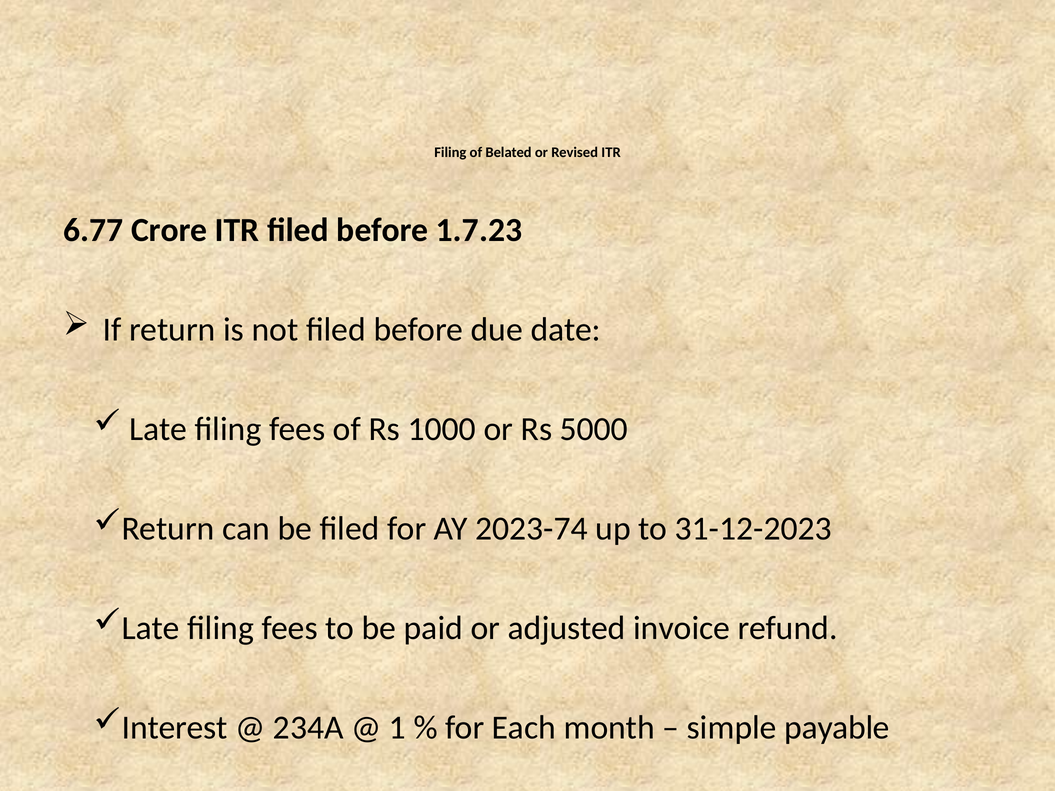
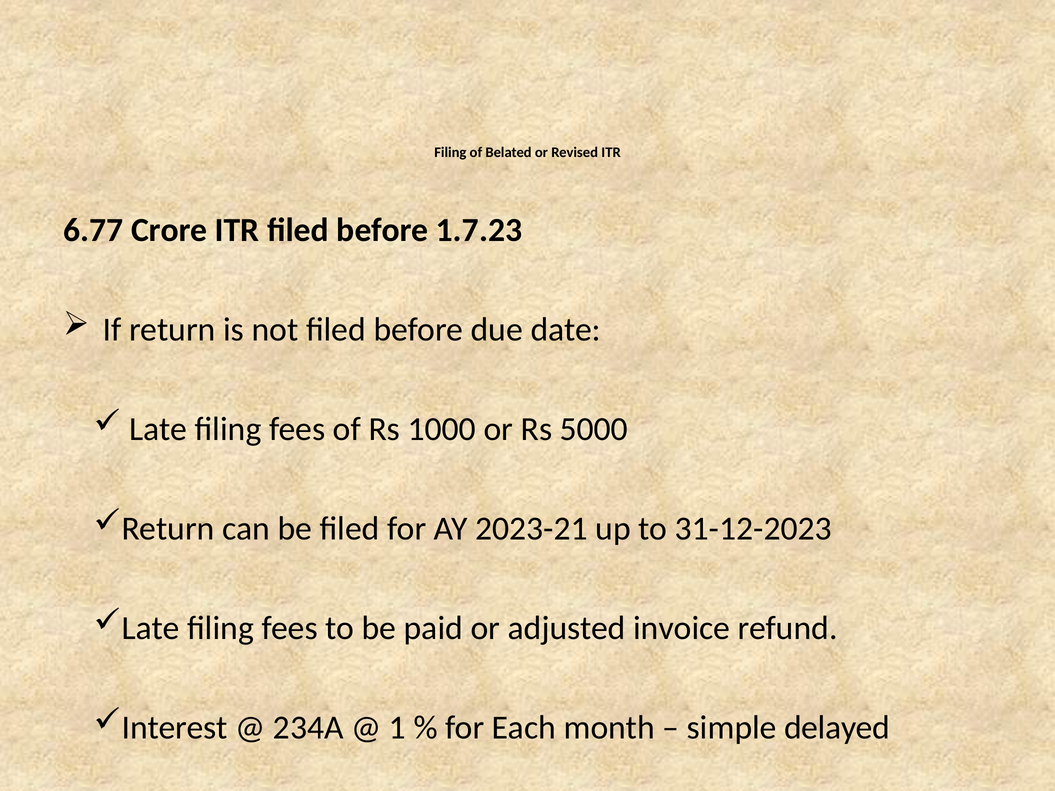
2023-74: 2023-74 -> 2023-21
payable: payable -> delayed
